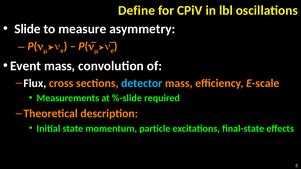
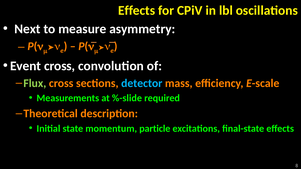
Define at (137, 10): Define -> Effects
Slide: Slide -> Next
Event mass: mass -> cross
Flux colour: white -> light green
